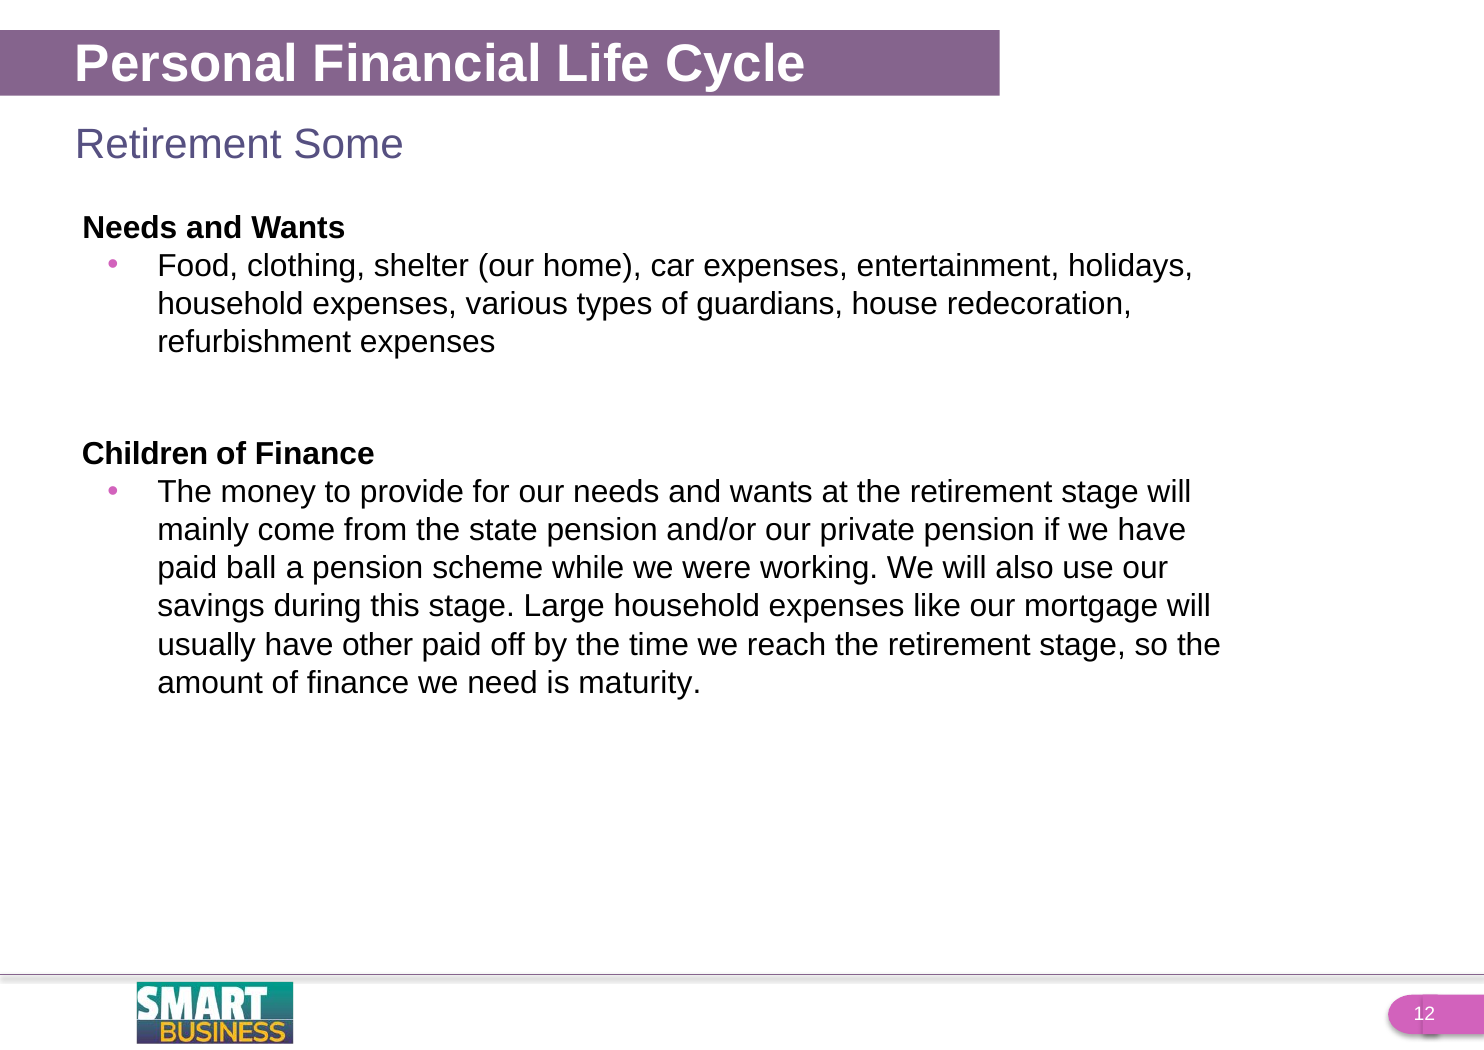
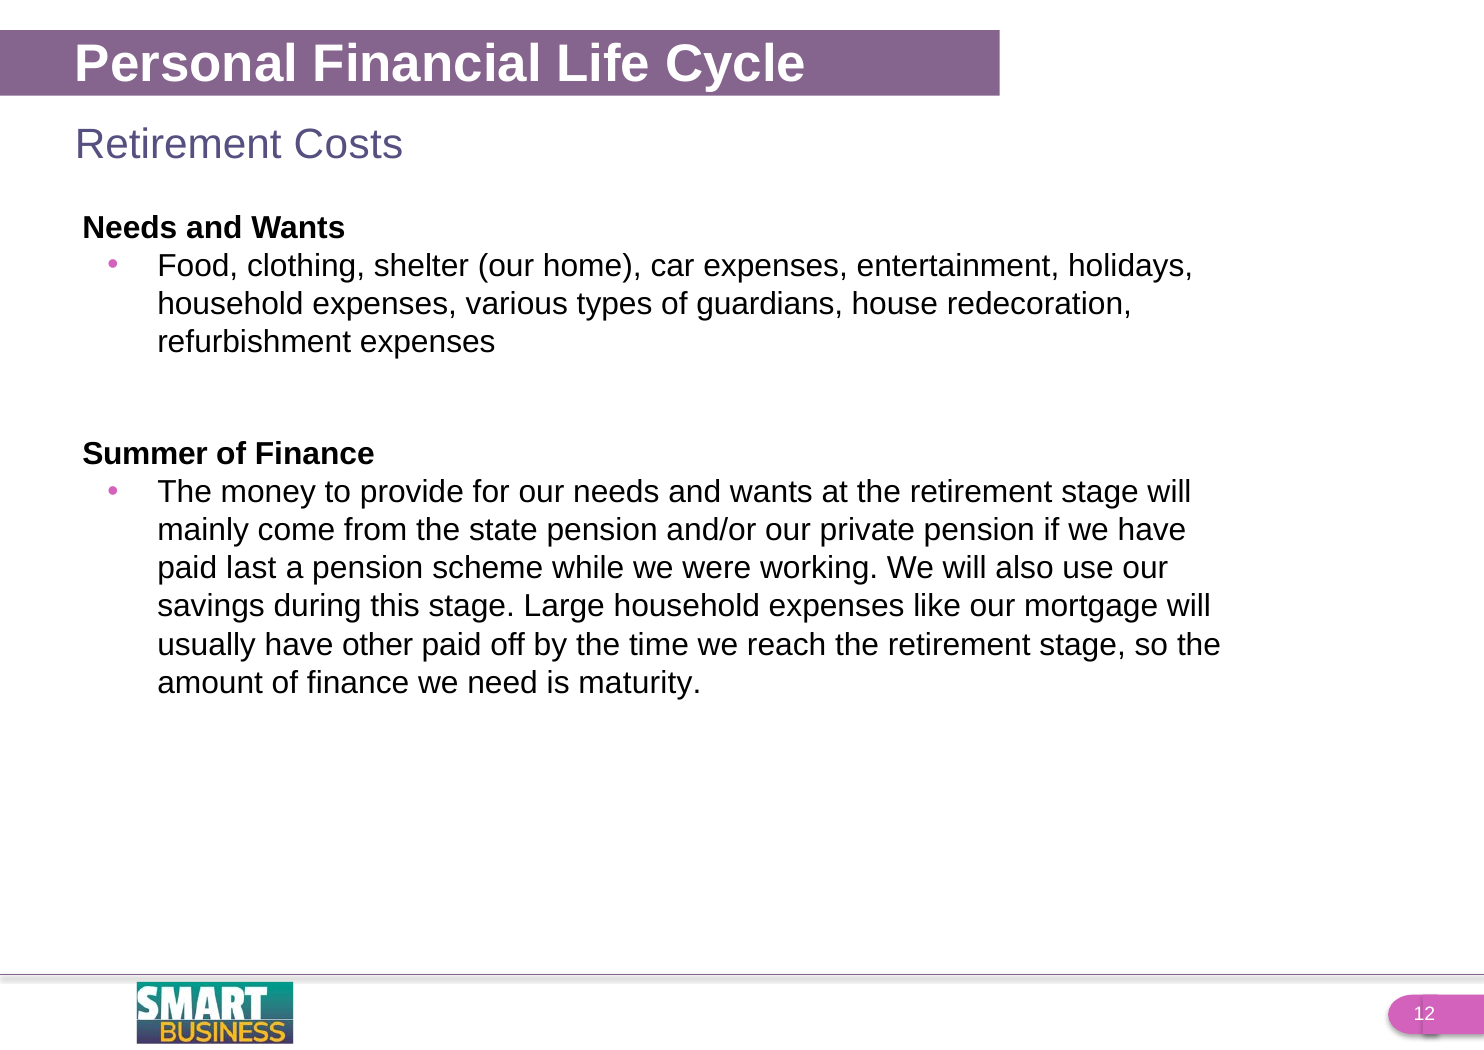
Some: Some -> Costs
Children: Children -> Summer
ball: ball -> last
